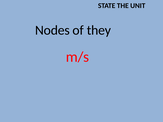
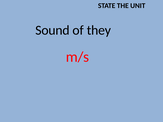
Nodes: Nodes -> Sound
